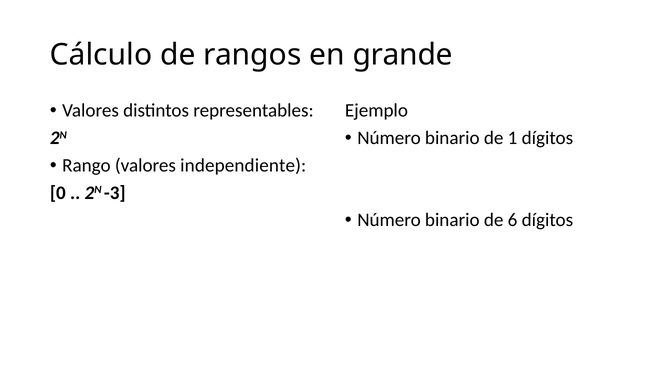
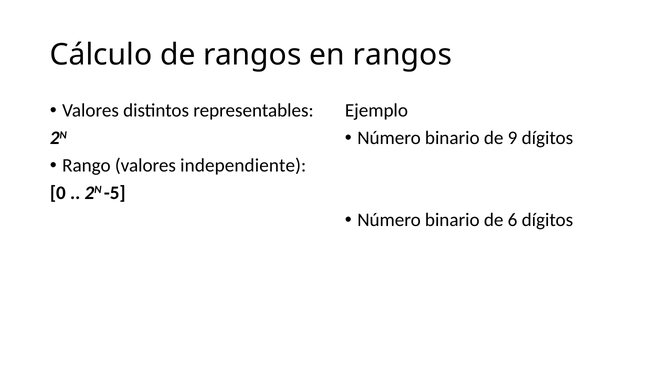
en grande: grande -> rangos
1: 1 -> 9
-3: -3 -> -5
